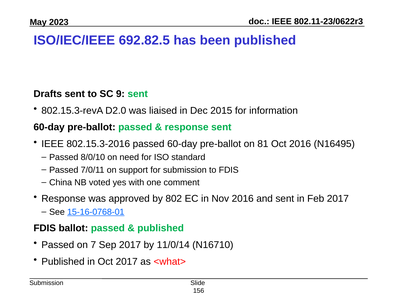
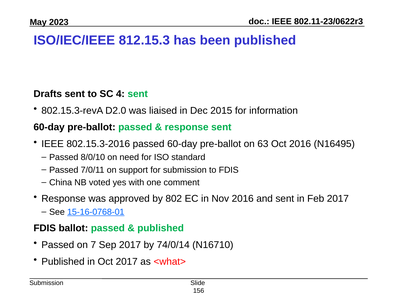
692.82.5: 692.82.5 -> 812.15.3
9: 9 -> 4
81: 81 -> 63
11/0/14: 11/0/14 -> 74/0/14
